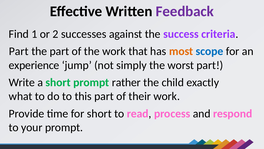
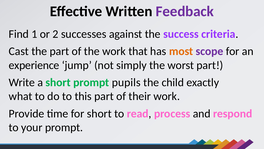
Part at (19, 51): Part -> Cast
scope colour: blue -> purple
rather: rather -> pupils
